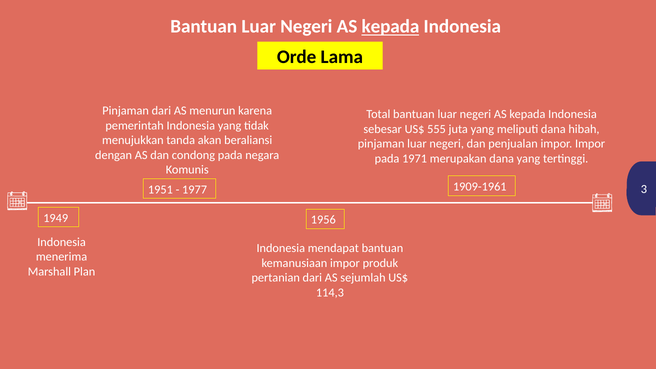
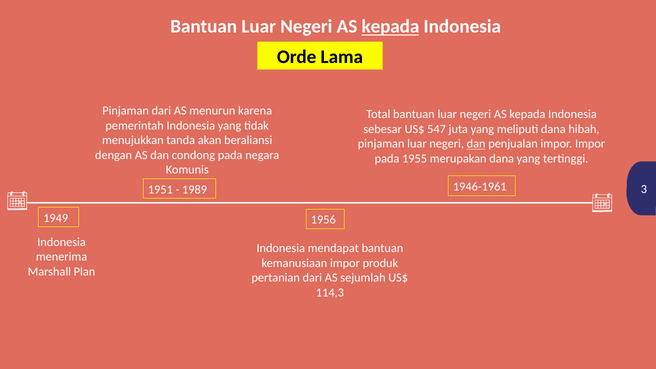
555: 555 -> 547
dan at (476, 144) underline: none -> present
1971: 1971 -> 1955
1909-1961: 1909-1961 -> 1946-1961
1977: 1977 -> 1989
